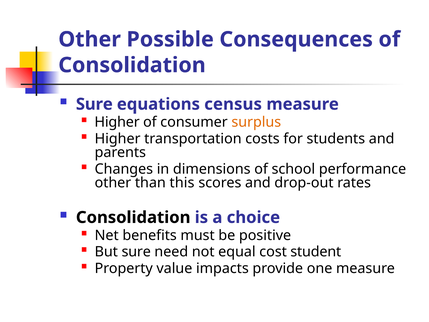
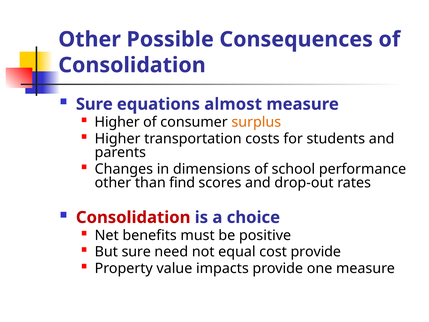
census: census -> almost
this: this -> find
Consolidation at (133, 217) colour: black -> red
cost student: student -> provide
